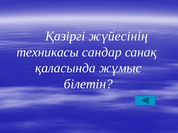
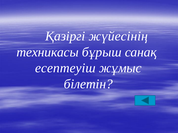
сандар: сандар -> бұрыш
қаласында: қаласында -> есептеуіш
